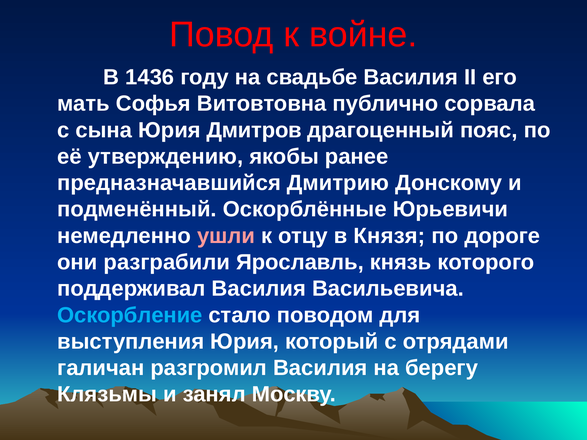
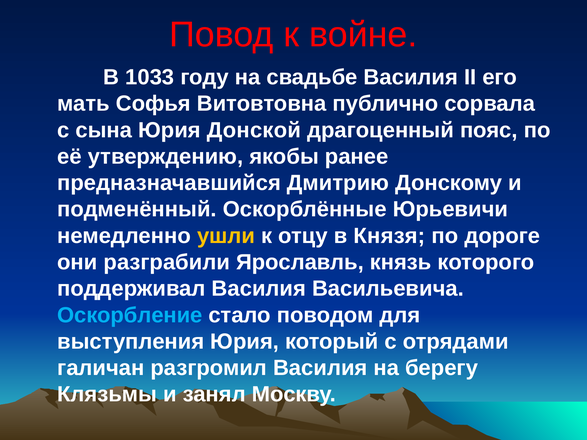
1436: 1436 -> 1033
Дмитров: Дмитров -> Донской
ушли colour: pink -> yellow
